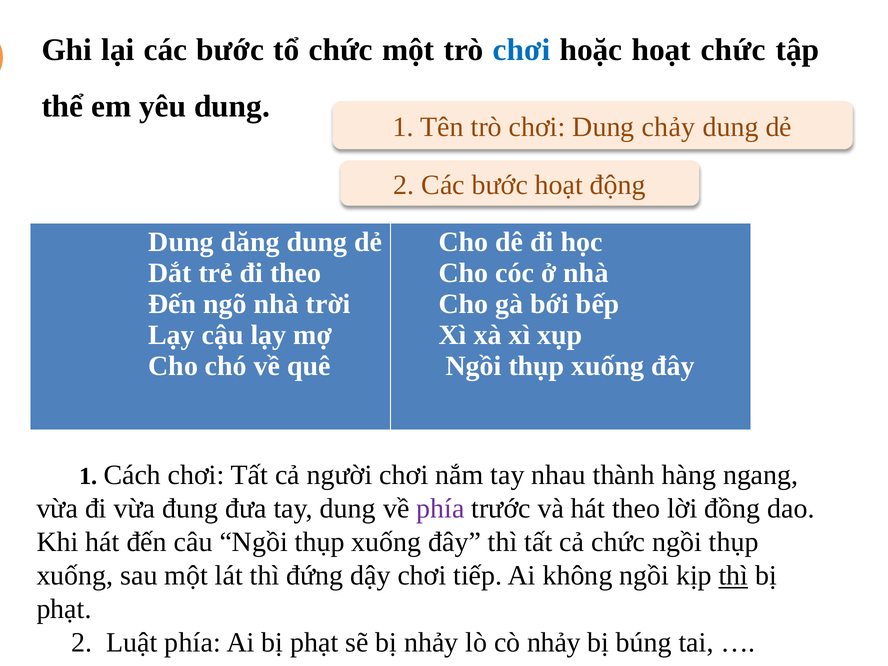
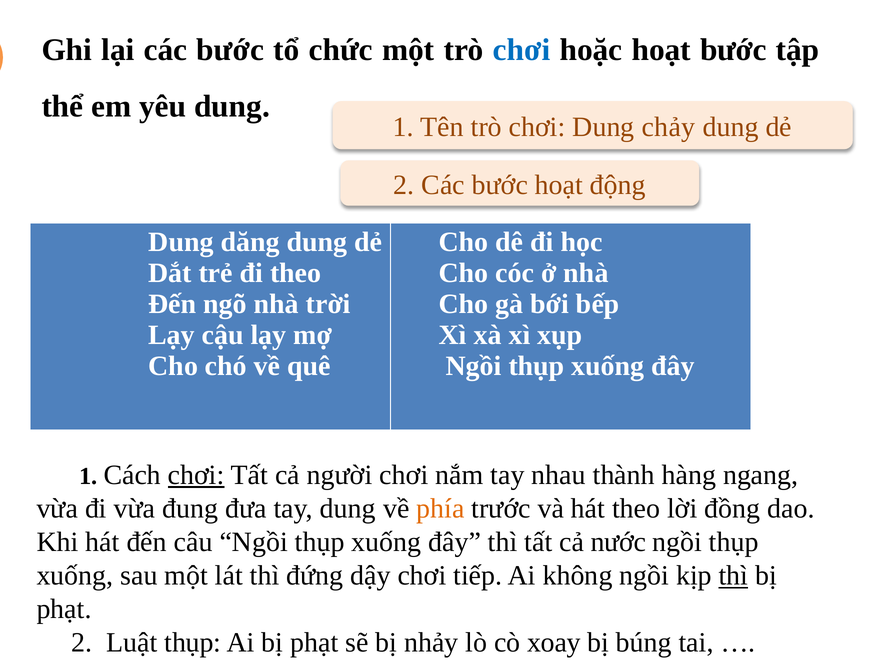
hoạt chức: chức -> bước
chơi at (196, 475) underline: none -> present
phía at (440, 509) colour: purple -> orange
cả chức: chức -> nước
Luật phía: phía -> thụp
cò nhảy: nhảy -> xoay
